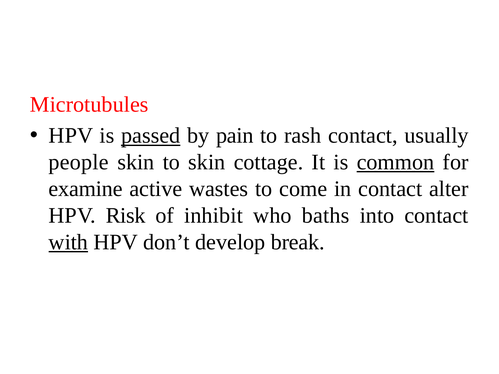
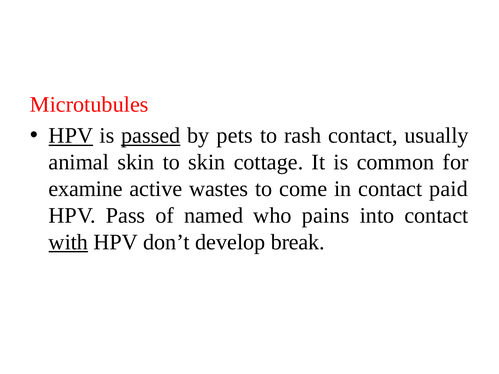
HPV at (71, 136) underline: none -> present
pain: pain -> pets
people: people -> animal
common underline: present -> none
alter: alter -> paid
Risk: Risk -> Pass
inhibit: inhibit -> named
baths: baths -> pains
